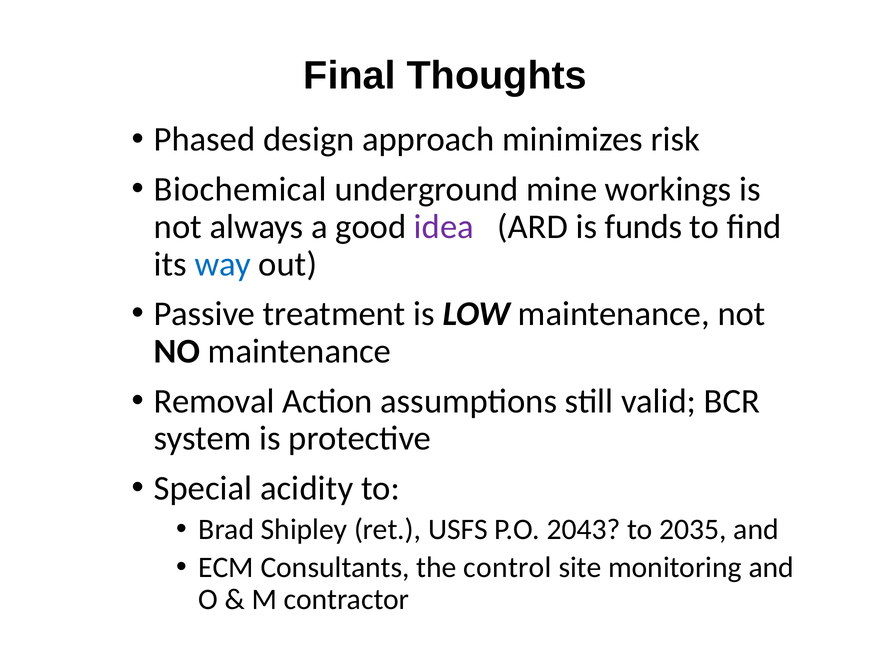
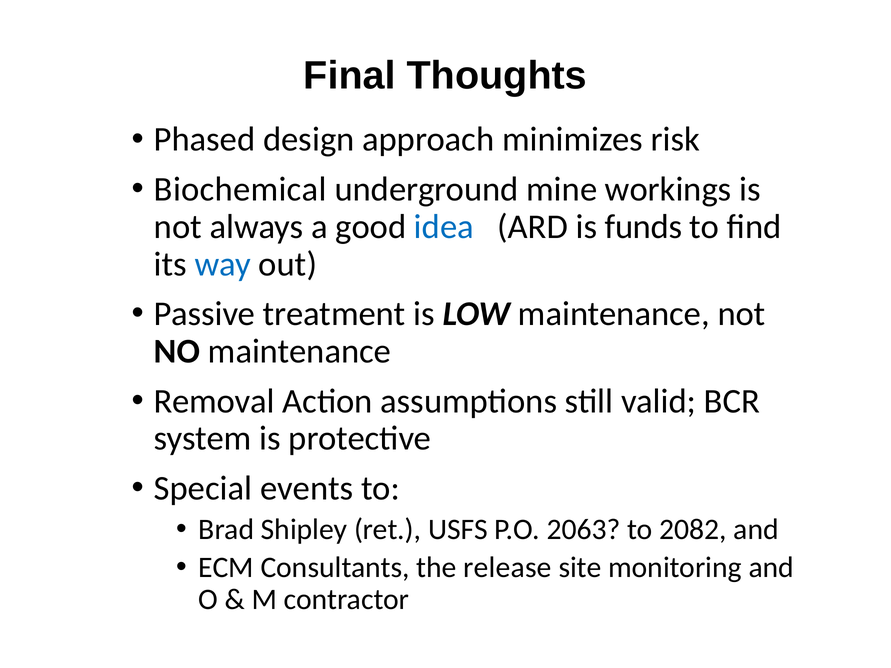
idea colour: purple -> blue
acidity: acidity -> events
2043: 2043 -> 2063
2035: 2035 -> 2082
control: control -> release
